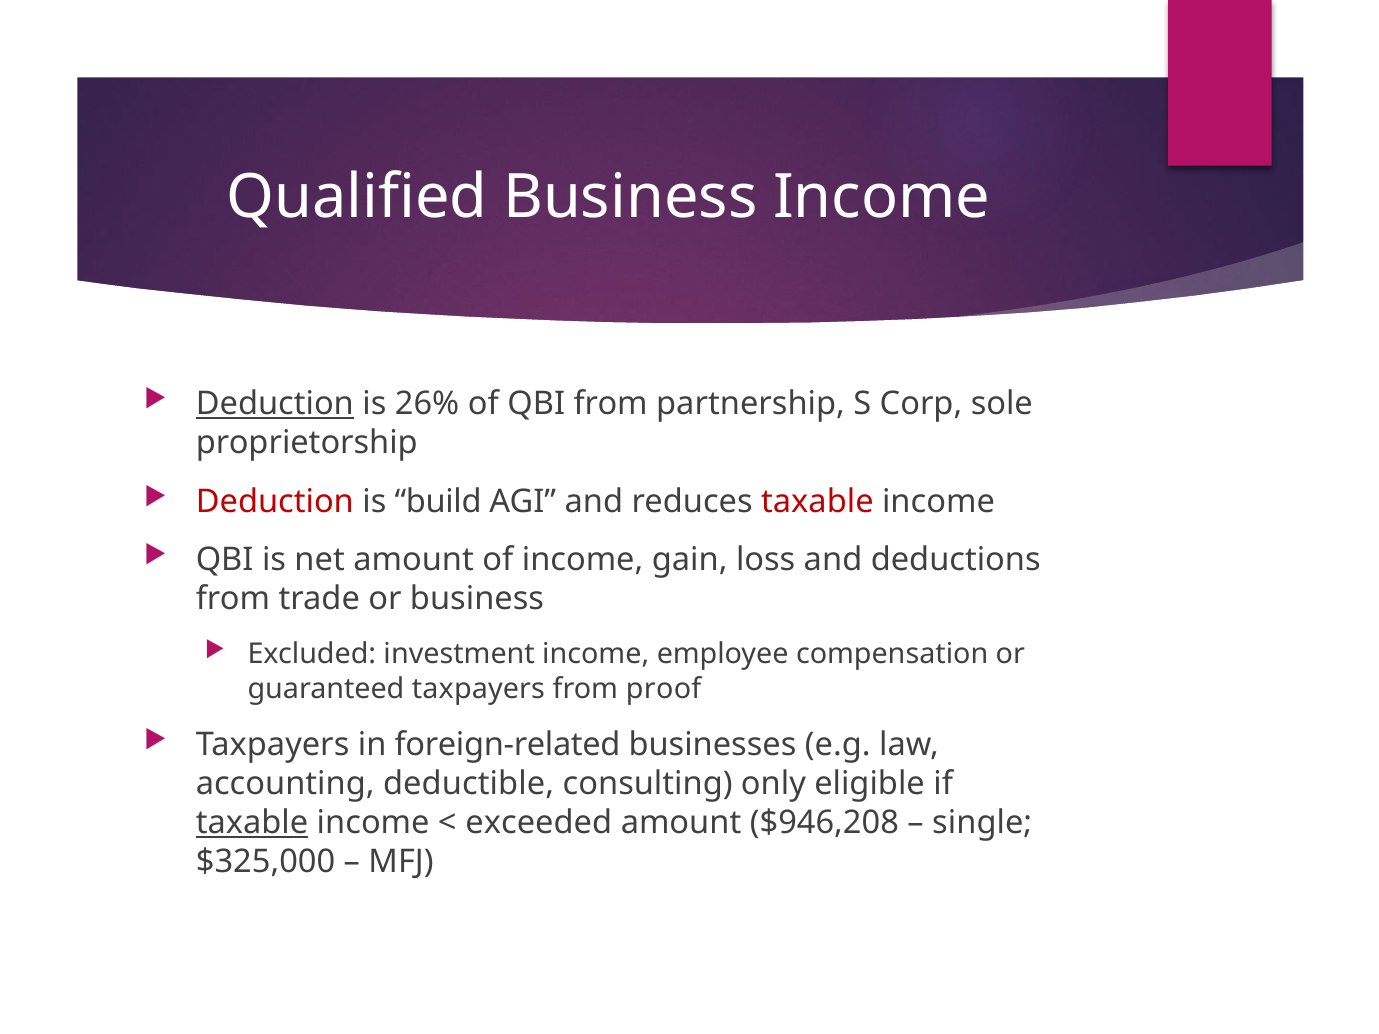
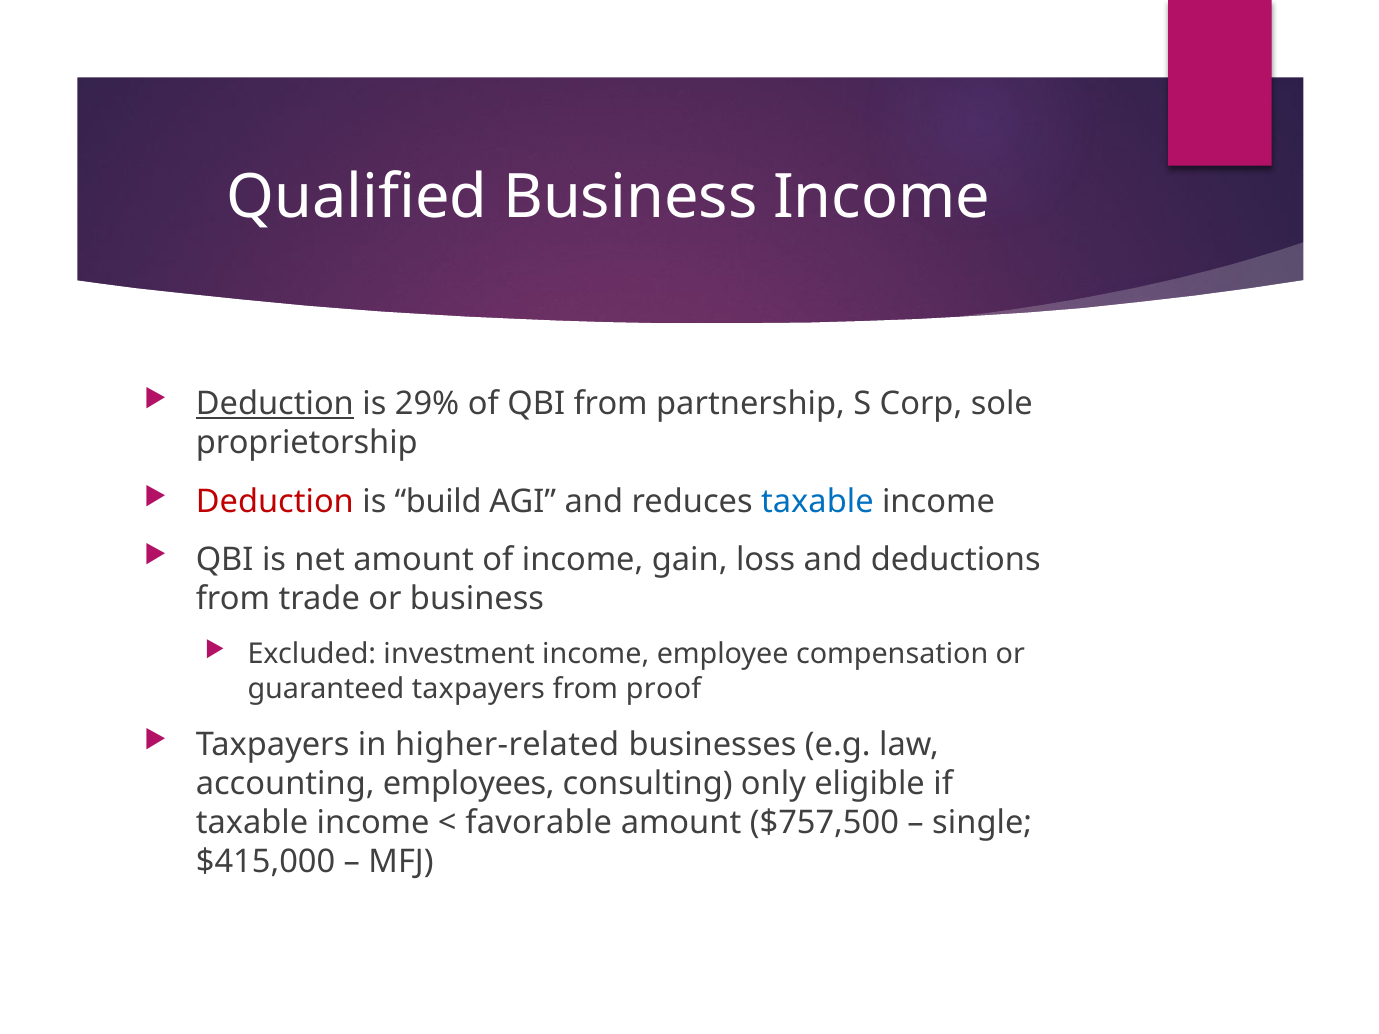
26%: 26% -> 29%
taxable at (817, 501) colour: red -> blue
foreign-related: foreign-related -> higher-related
deductible: deductible -> employees
taxable at (252, 823) underline: present -> none
exceeded: exceeded -> favorable
$946,208: $946,208 -> $757,500
$325,000: $325,000 -> $415,000
